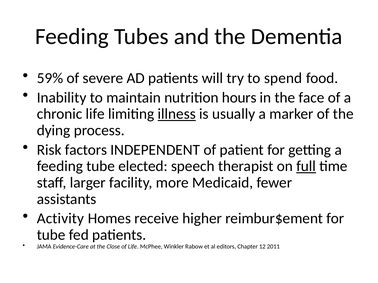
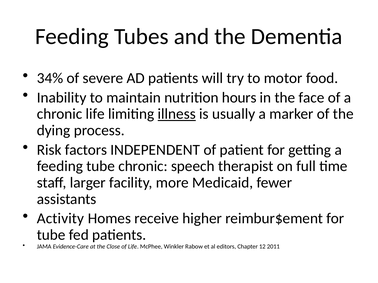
59%: 59% -> 34%
spend: spend -> motor
tube elected: elected -> chronic
full underline: present -> none
